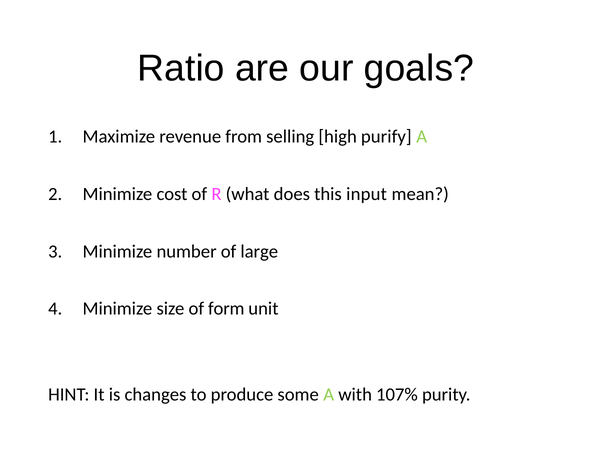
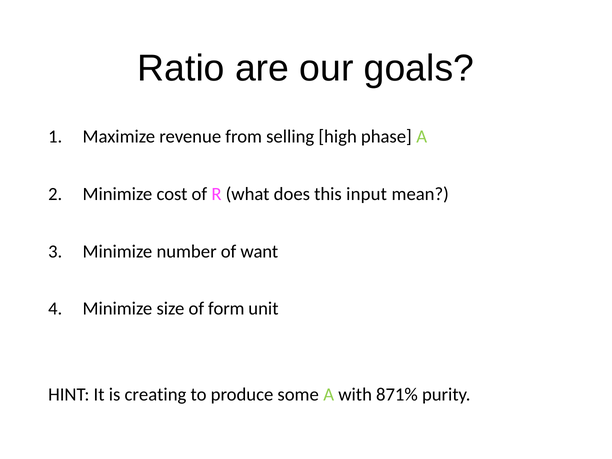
purify: purify -> phase
large: large -> want
changes: changes -> creating
107%: 107% -> 871%
